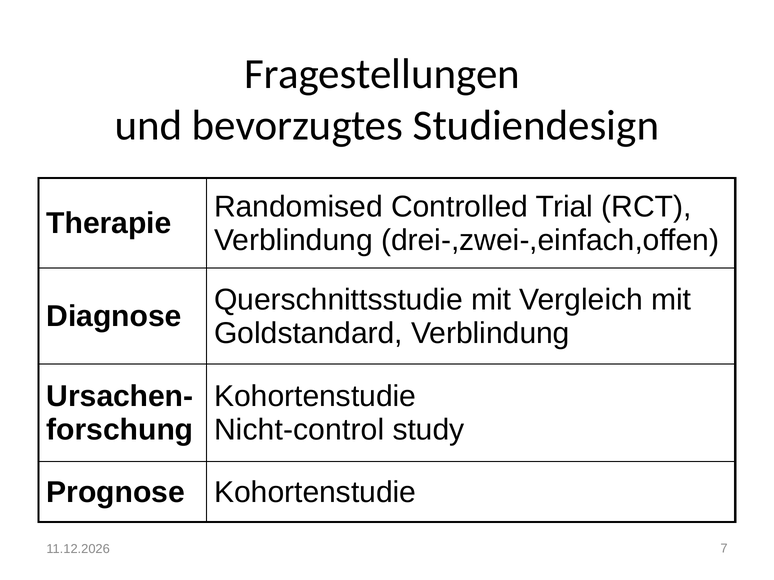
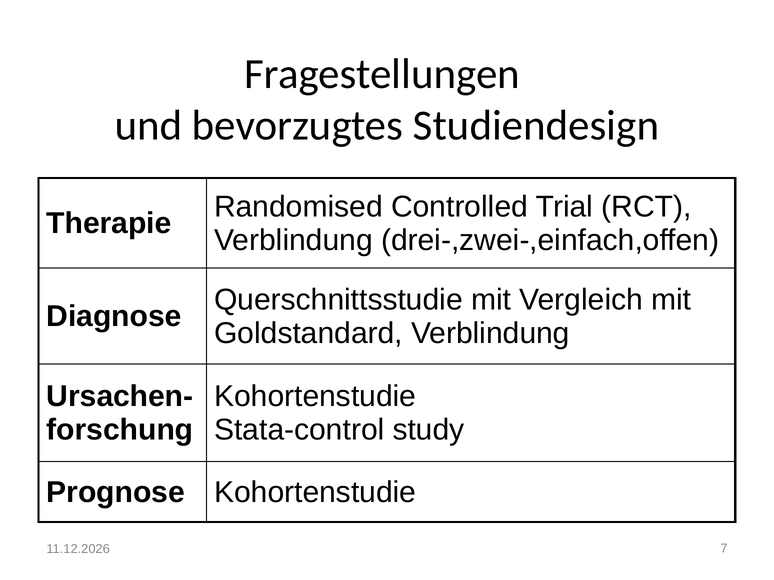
Nicht-control: Nicht-control -> Stata-control
